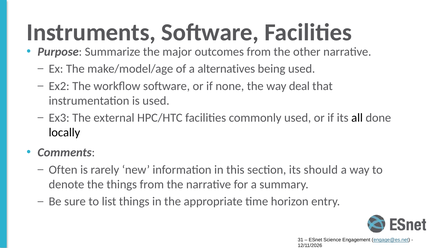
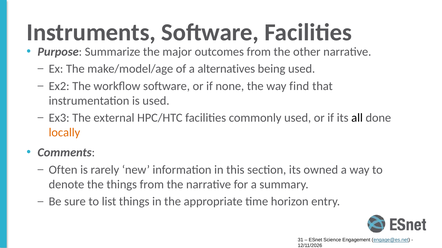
deal: deal -> find
locally colour: black -> orange
should: should -> owned
